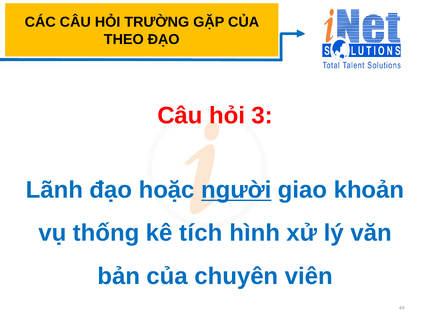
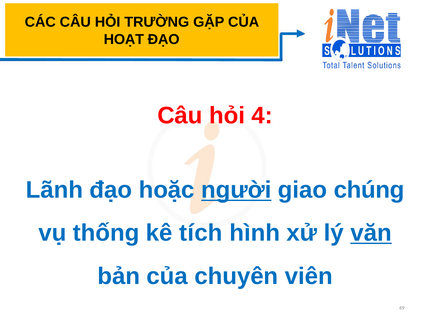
THEO: THEO -> HOẠT
3: 3 -> 4
khoản: khoản -> chúng
văn underline: none -> present
